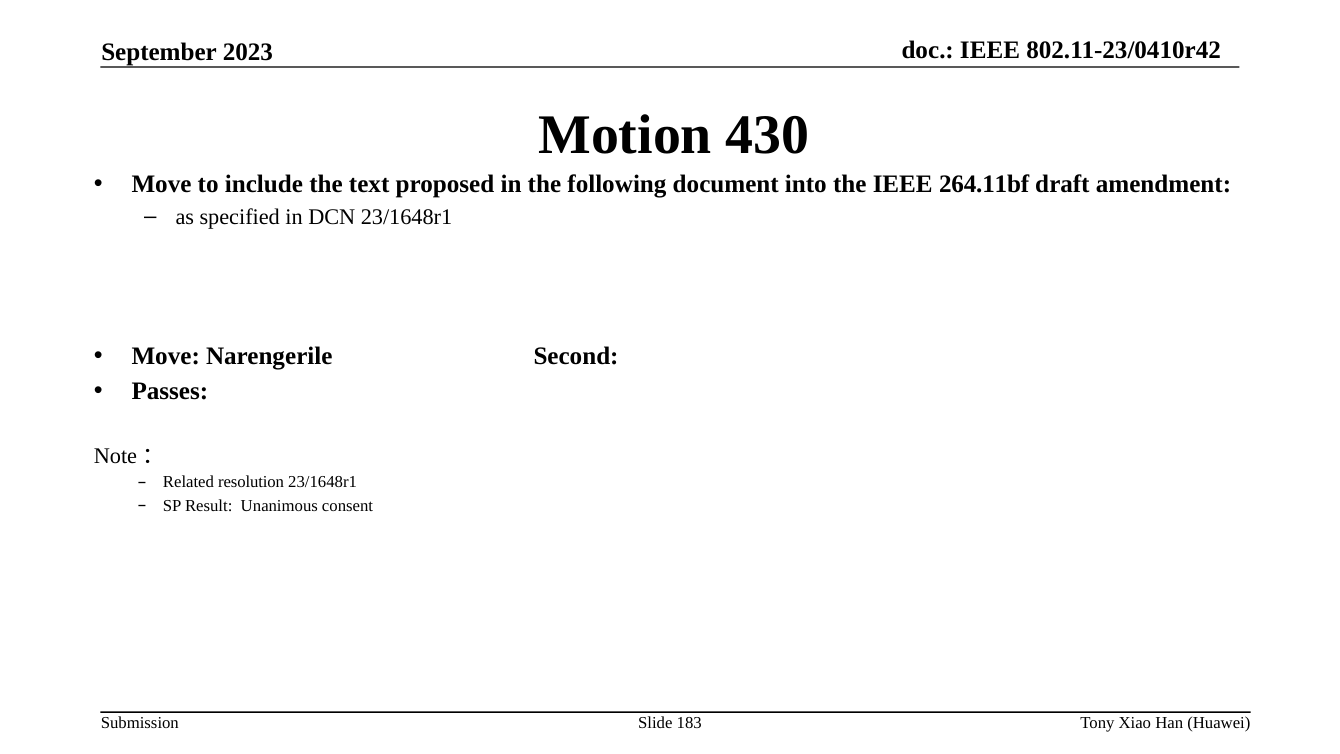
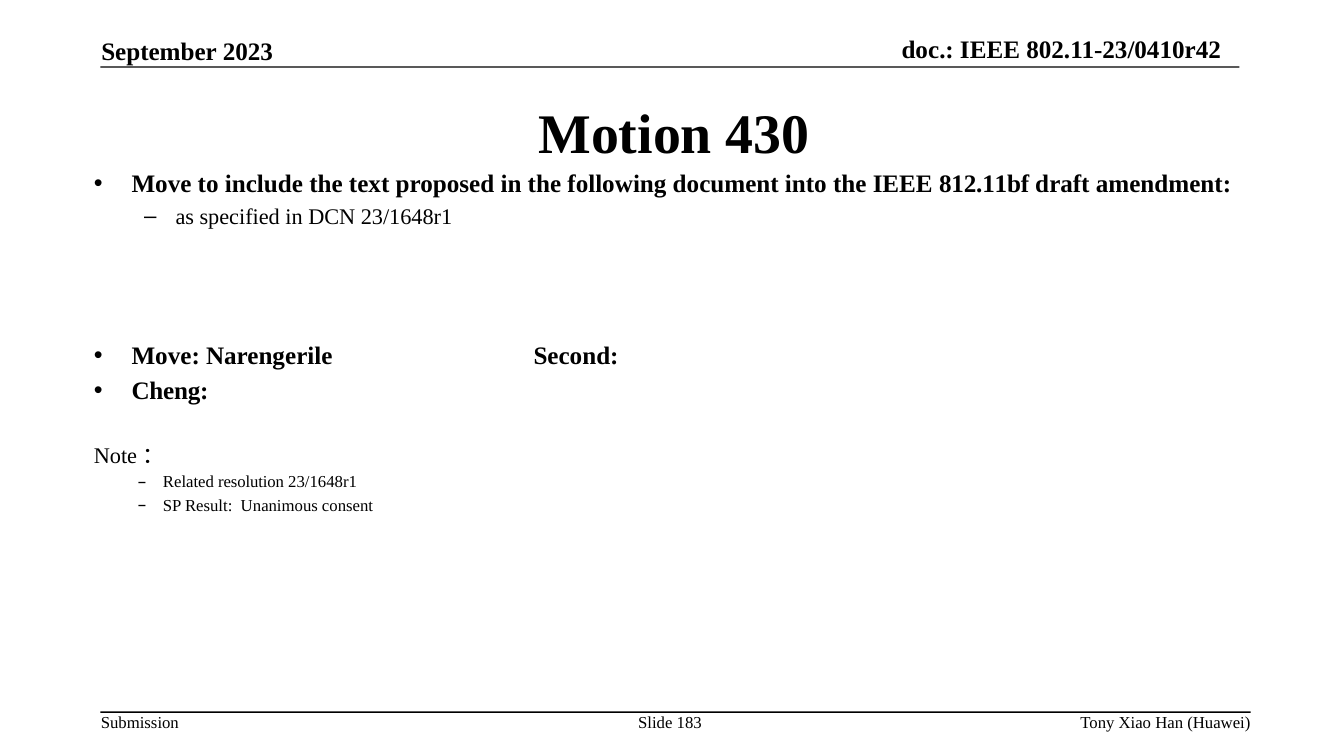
264.11bf: 264.11bf -> 812.11bf
Passes: Passes -> Cheng
